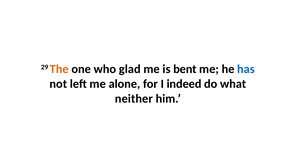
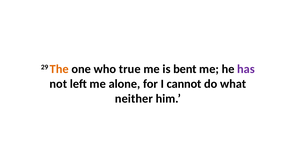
glad: glad -> true
has colour: blue -> purple
indeed: indeed -> cannot
